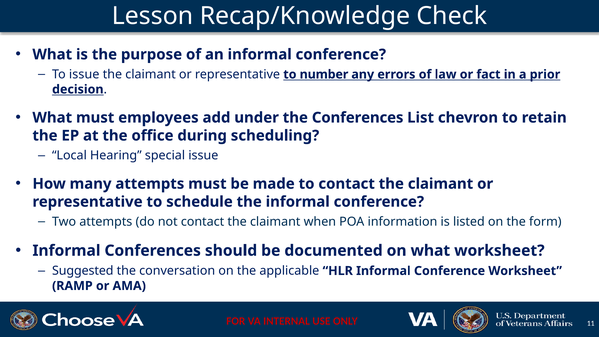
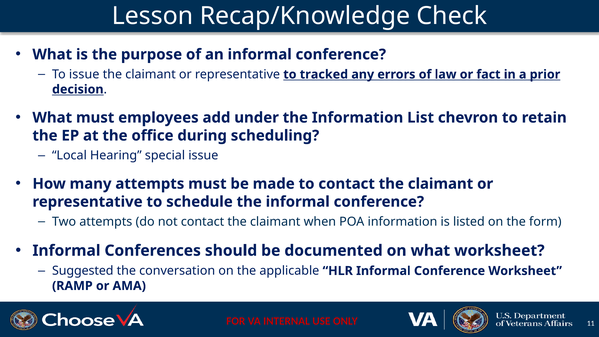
number: number -> tracked
the Conferences: Conferences -> Information
